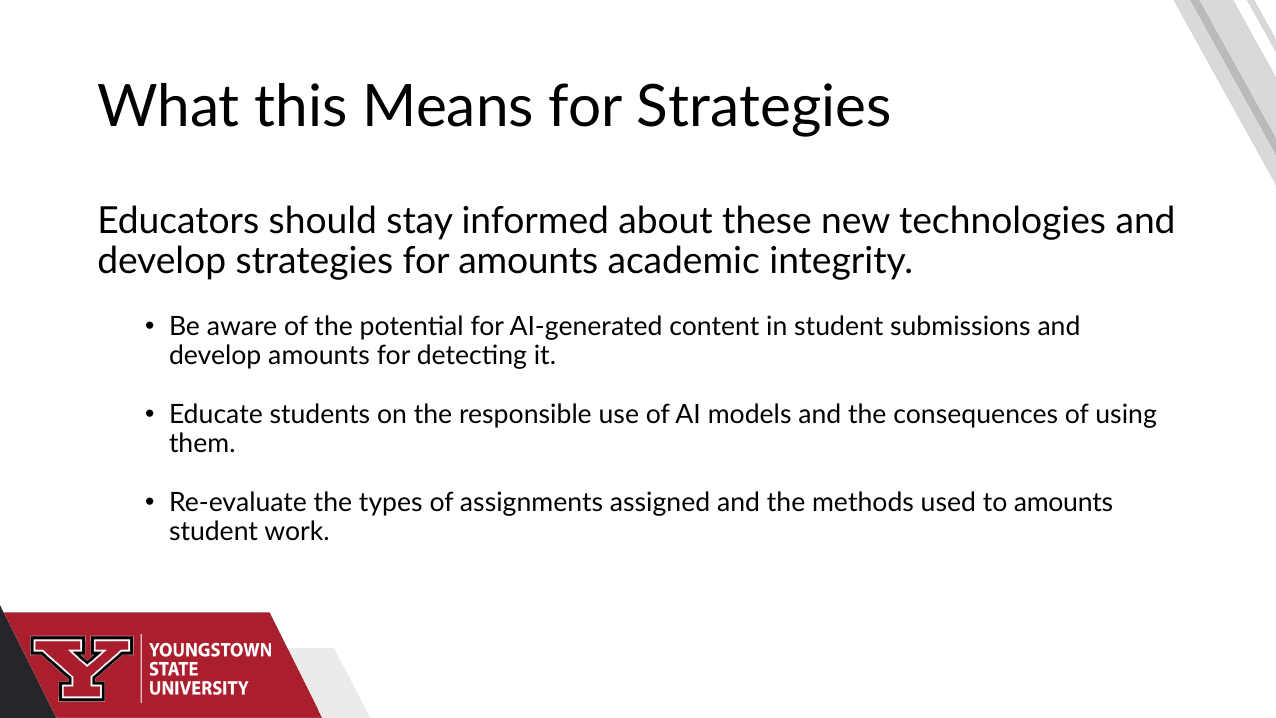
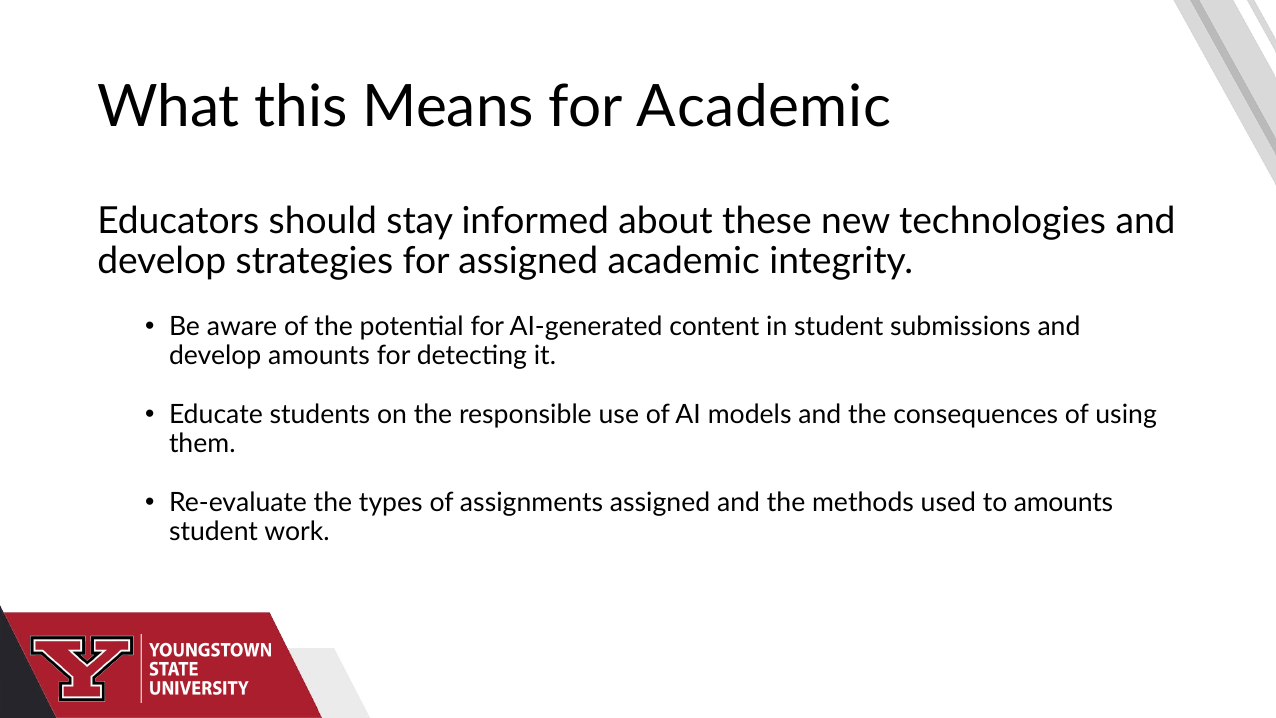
for Strategies: Strategies -> Academic
for amounts: amounts -> assigned
